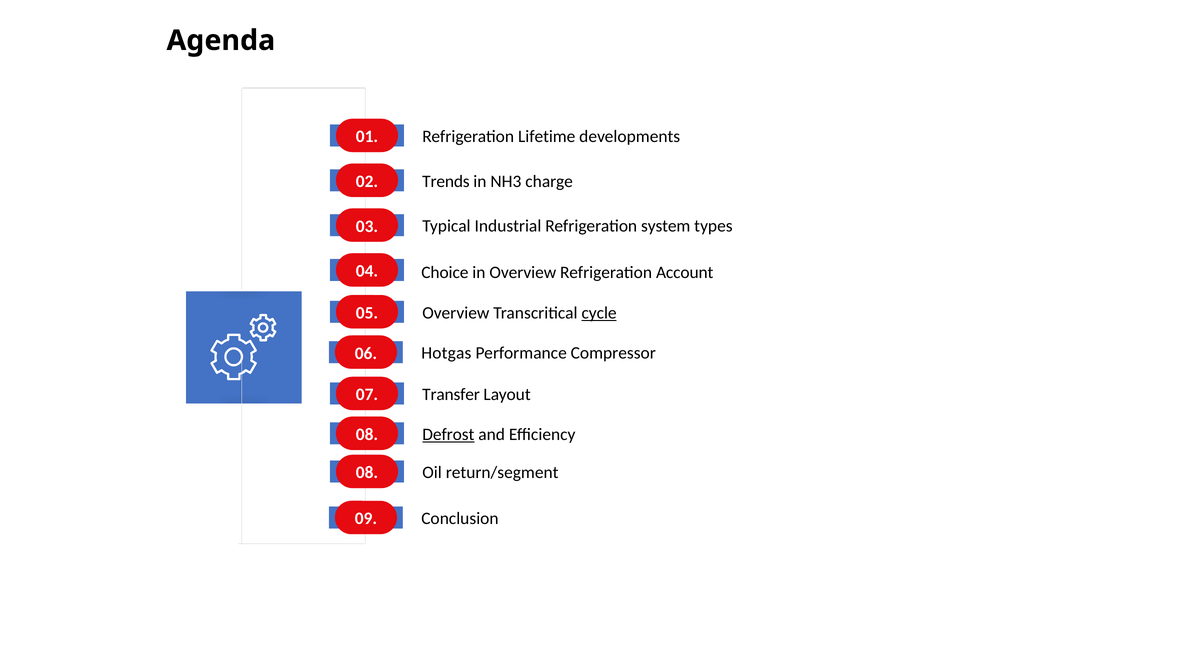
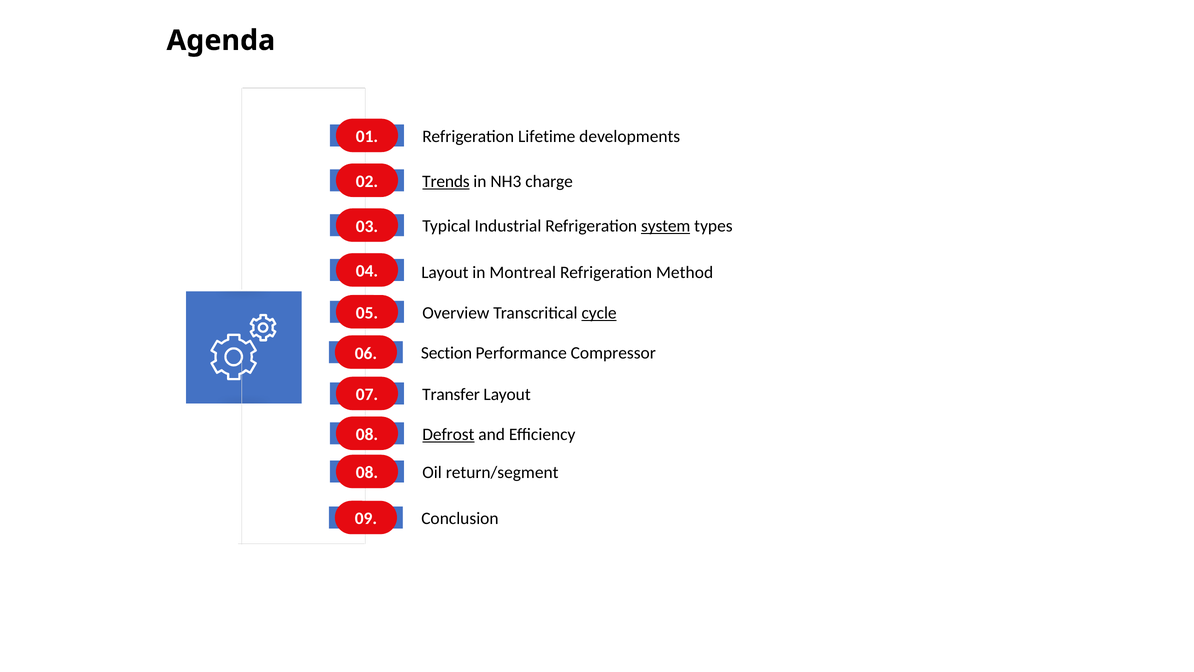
Trends underline: none -> present
system underline: none -> present
04 Choice: Choice -> Layout
in Overview: Overview -> Montreal
Account: Account -> Method
Hotgas: Hotgas -> Section
